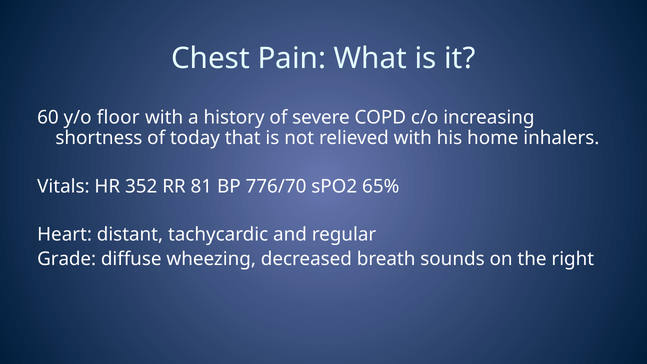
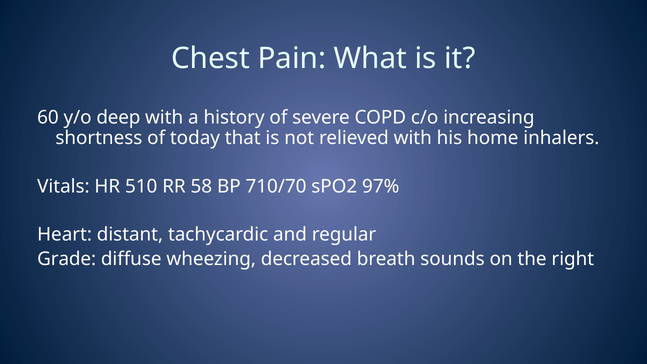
floor: floor -> deep
352: 352 -> 510
81: 81 -> 58
776/70: 776/70 -> 710/70
65%: 65% -> 97%
